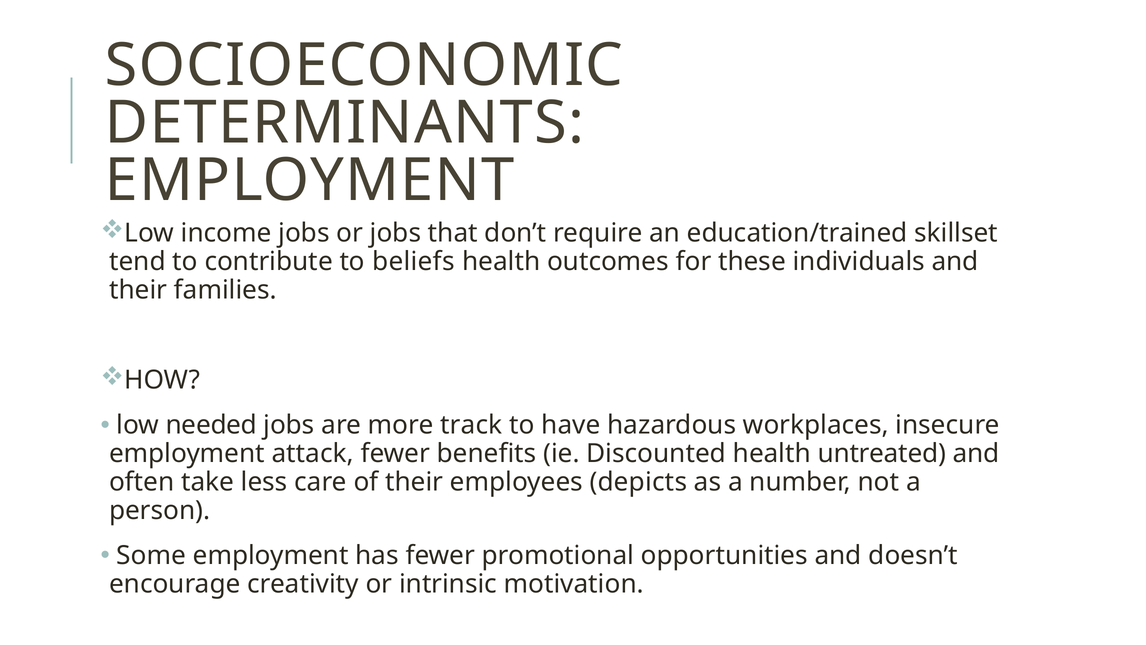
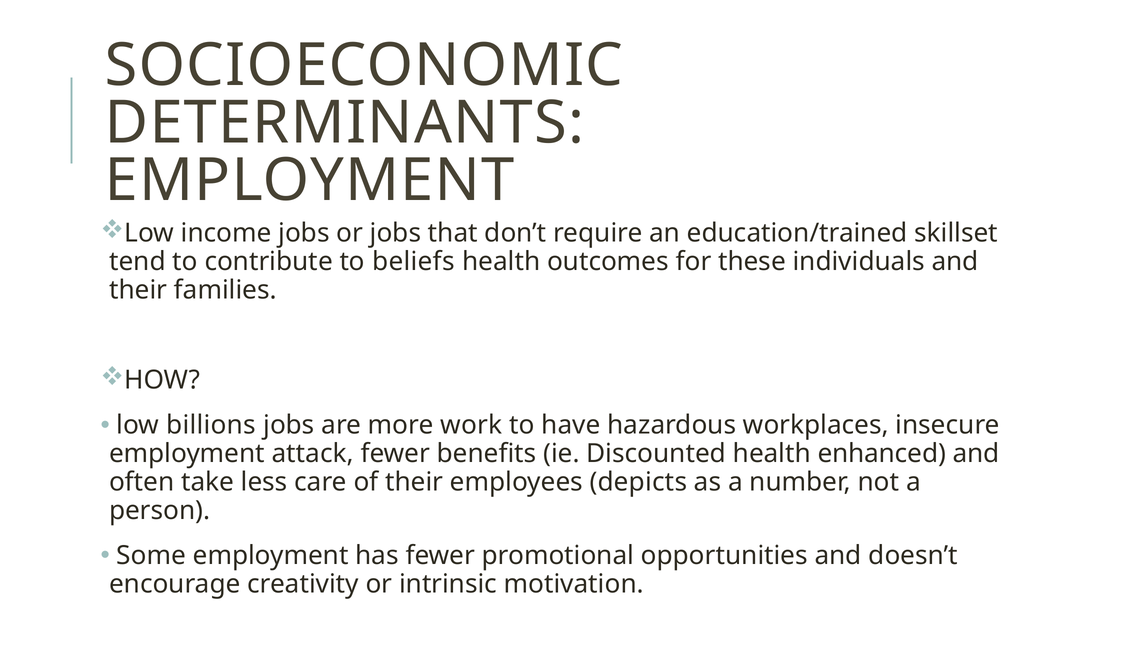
needed: needed -> billions
track: track -> work
untreated: untreated -> enhanced
